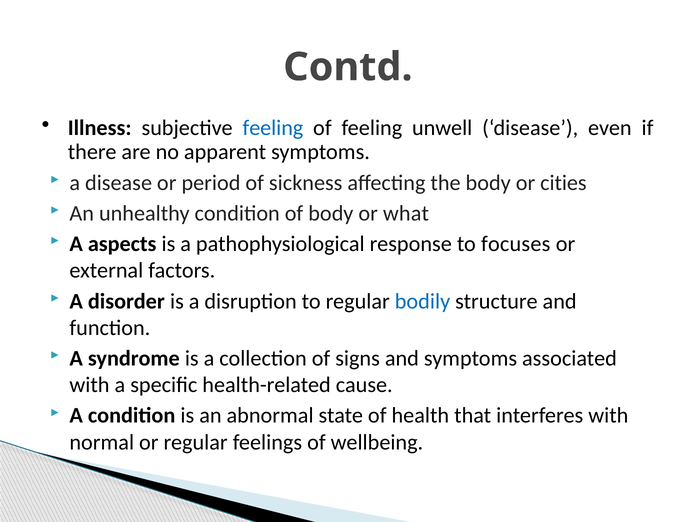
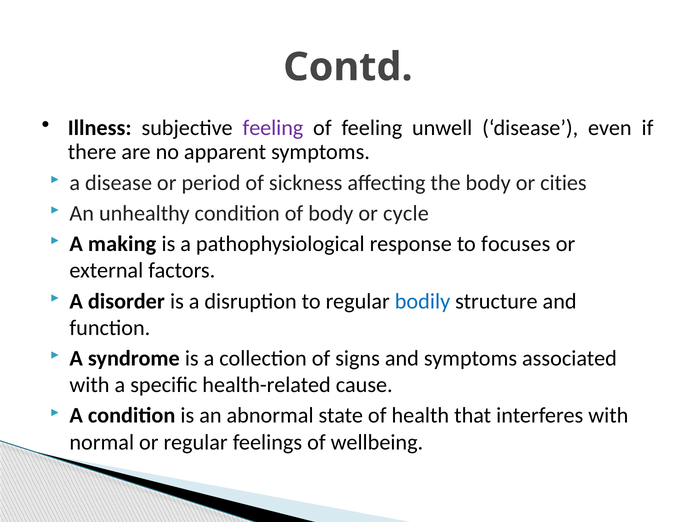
feeling at (273, 128) colour: blue -> purple
what: what -> cycle
aspects: aspects -> making
